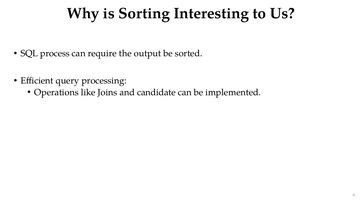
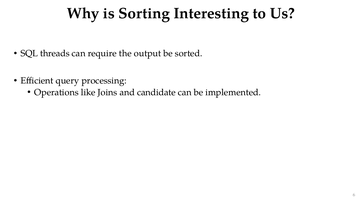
process: process -> threads
